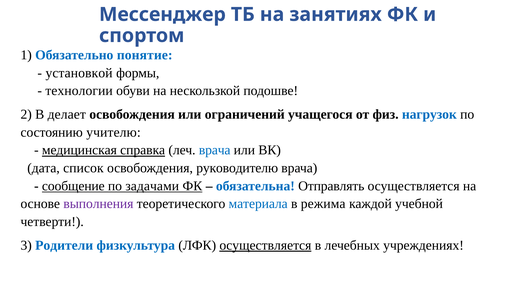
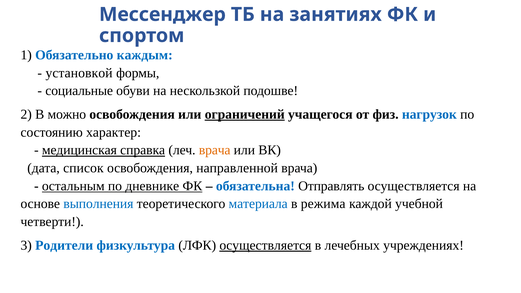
понятие: понятие -> каждым
технологии: технологии -> социальные
делает: делает -> можно
ограничений underline: none -> present
учителю: учителю -> характер
врача at (215, 150) colour: blue -> orange
руководителю: руководителю -> направленной
сообщение: сообщение -> остальным
задачами: задачами -> дневнике
выполнения colour: purple -> blue
